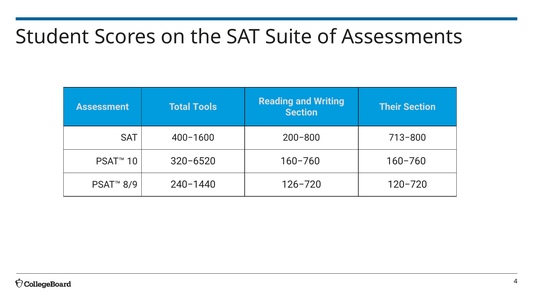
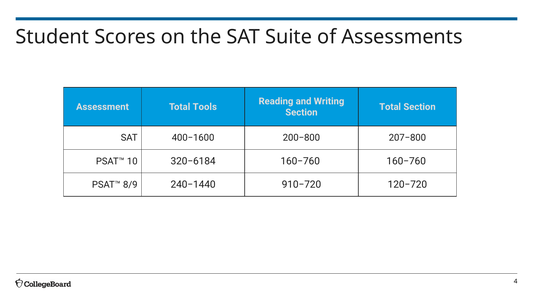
Their at (390, 107): Their -> Total
713−800: 713−800 -> 207−800
320−6520: 320−6520 -> 320−6184
126−720: 126−720 -> 910−720
